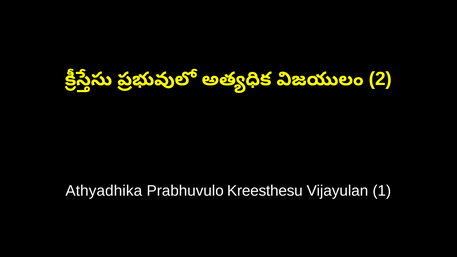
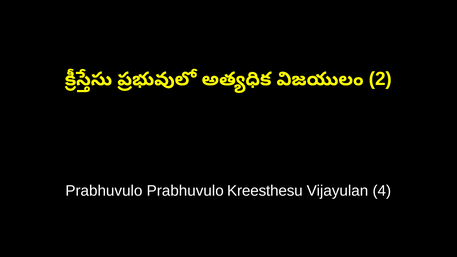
Athyadhika at (104, 191): Athyadhika -> Prabhuvulo
1: 1 -> 4
